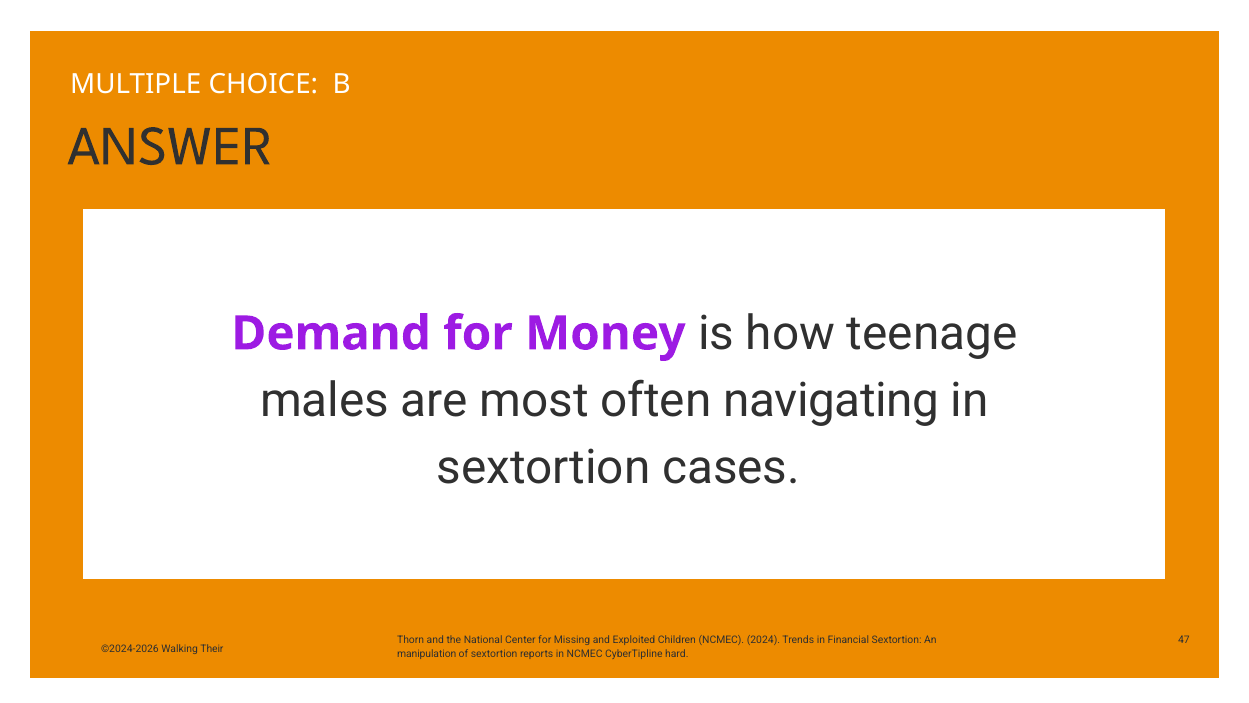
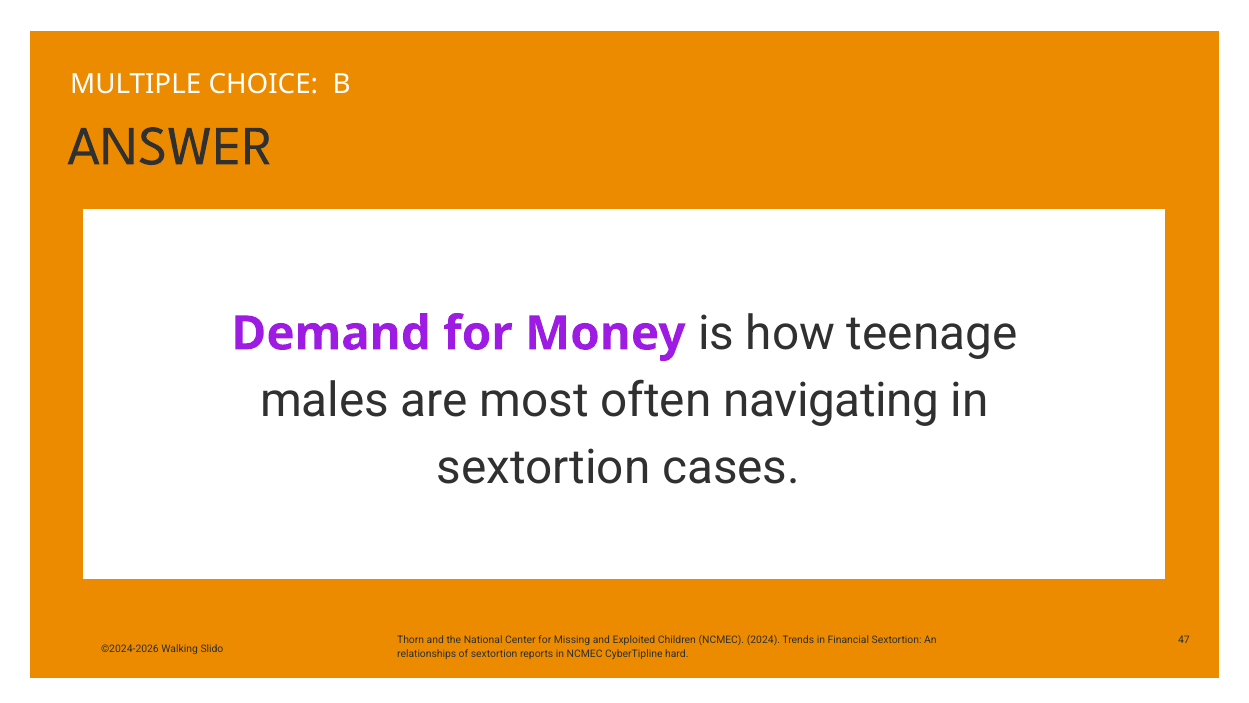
Their: Their -> Slido
manipulation: manipulation -> relationships
